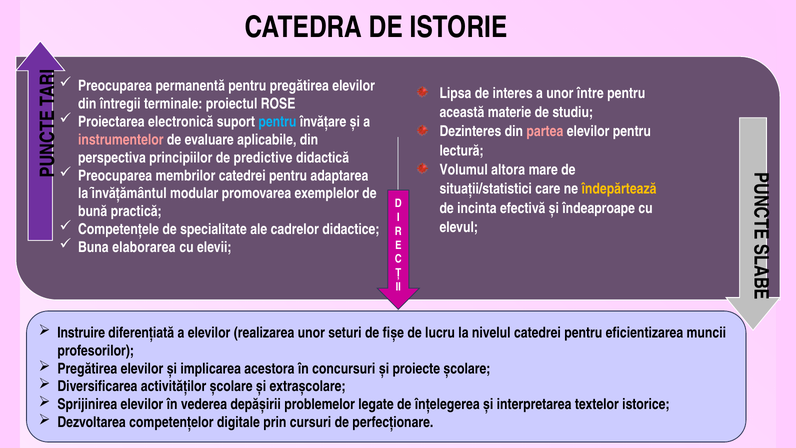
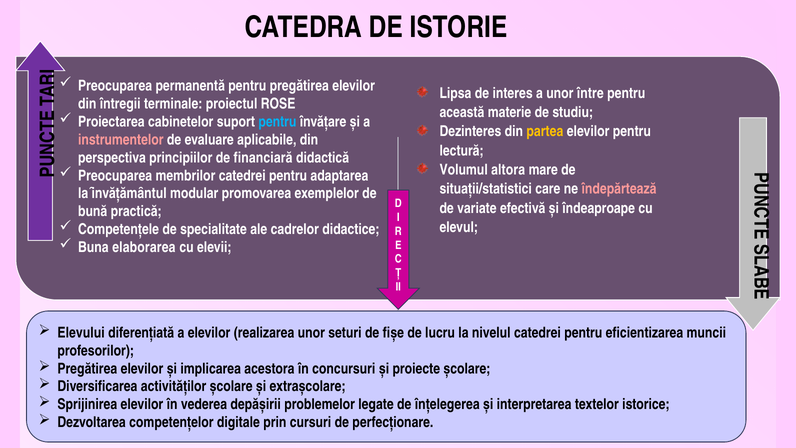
electronică: electronică -> cabinetelor
partea colour: pink -> yellow
predictive: predictive -> financiară
îndepărtează colour: yellow -> pink
incinta: incinta -> variate
Instruire: Instruire -> Elevului
